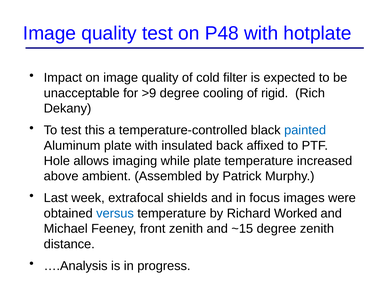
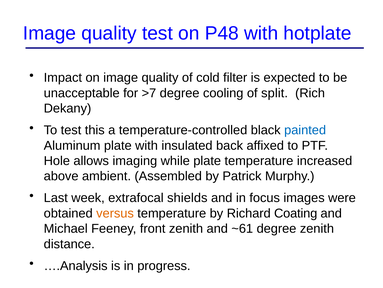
>9: >9 -> >7
rigid: rigid -> split
versus colour: blue -> orange
Worked: Worked -> Coating
~15: ~15 -> ~61
